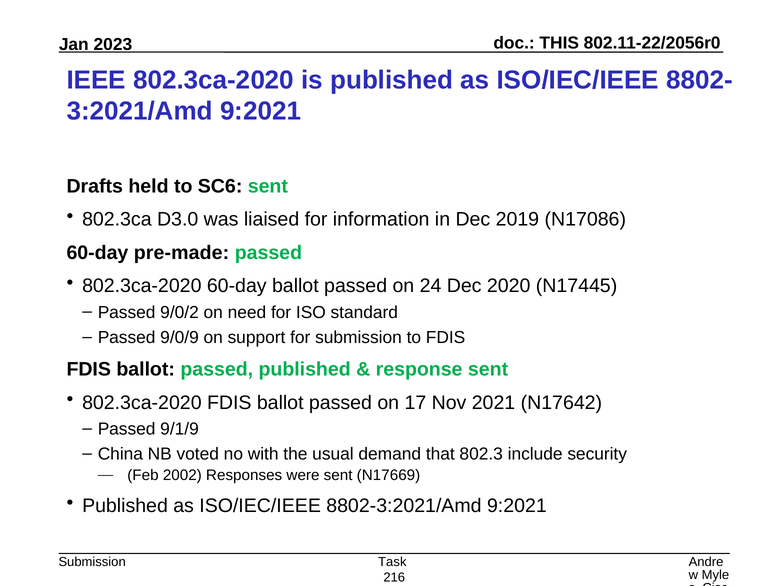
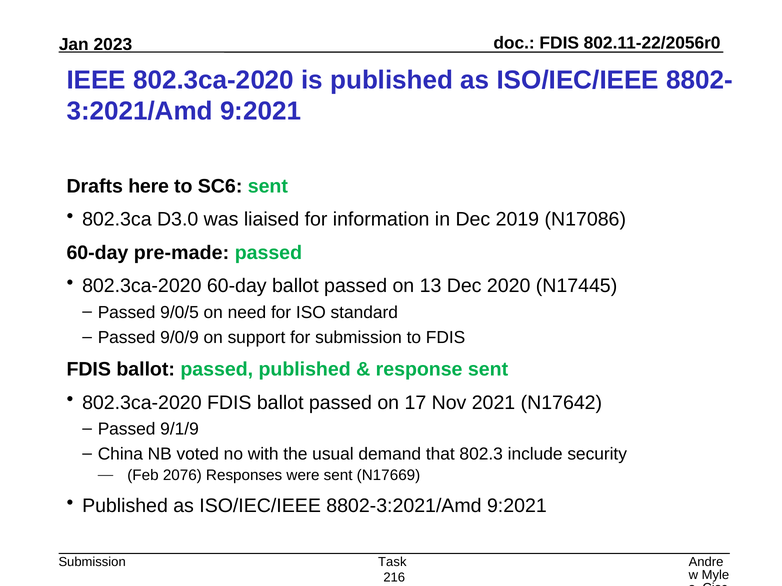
THIS at (559, 43): THIS -> FDIS
held: held -> here
24: 24 -> 13
9/0/2: 9/0/2 -> 9/0/5
2002: 2002 -> 2076
